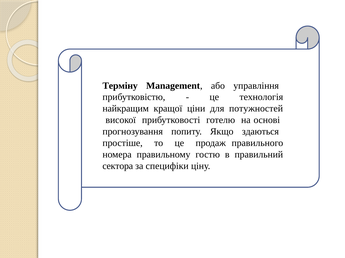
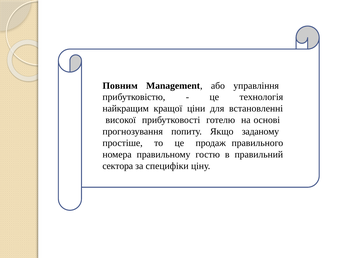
Терміну: Терміну -> Повним
потужностей: потужностей -> встановленні
здаються: здаються -> заданому
